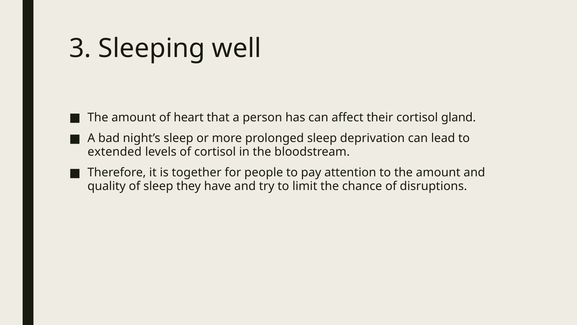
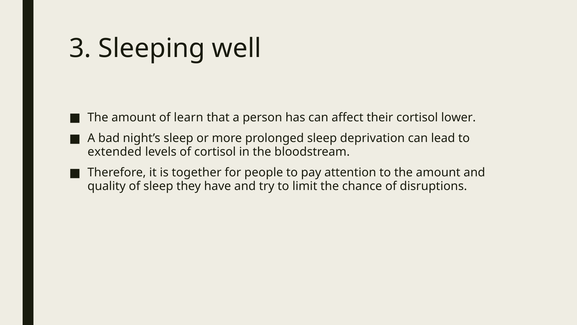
heart: heart -> learn
gland: gland -> lower
